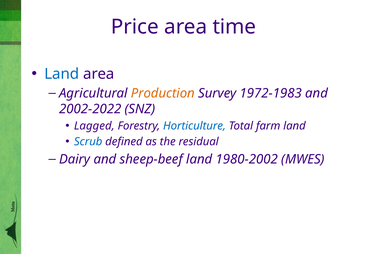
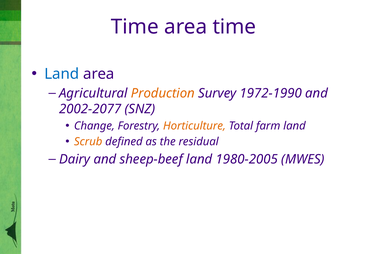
Price at (135, 27): Price -> Time
1972-1983: 1972-1983 -> 1972-1990
2002-2022: 2002-2022 -> 2002-2077
Lagged: Lagged -> Change
Horticulture colour: blue -> orange
Scrub colour: blue -> orange
1980-2002: 1980-2002 -> 1980-2005
